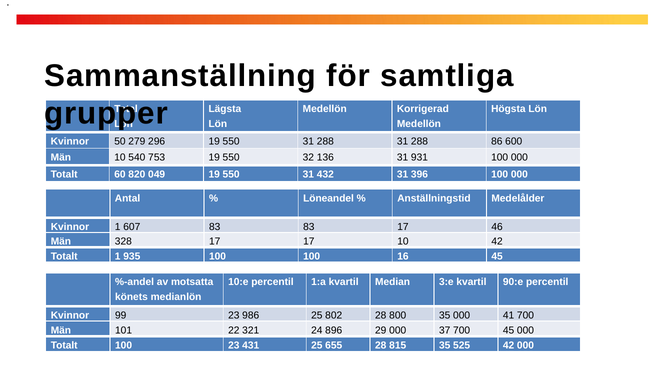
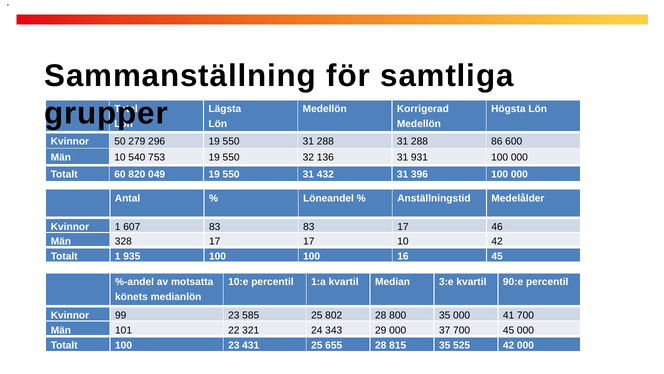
986: 986 -> 585
896: 896 -> 343
